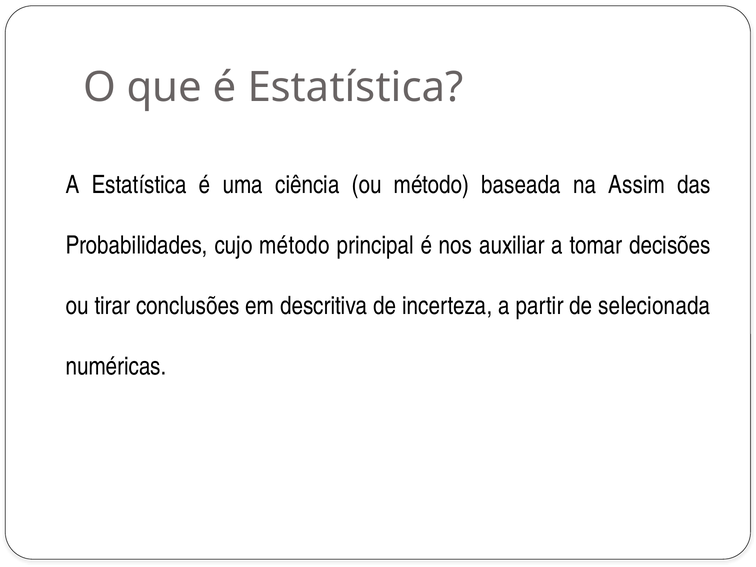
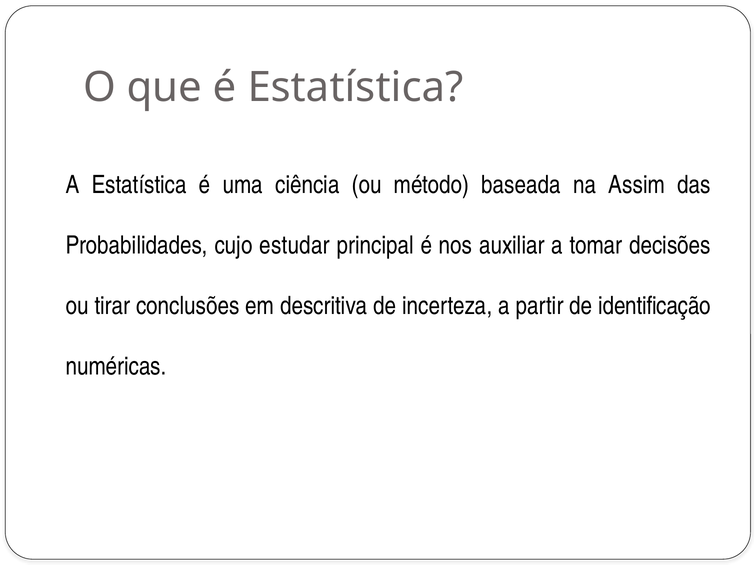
cujo método: método -> estudar
selecionada: selecionada -> identificação
